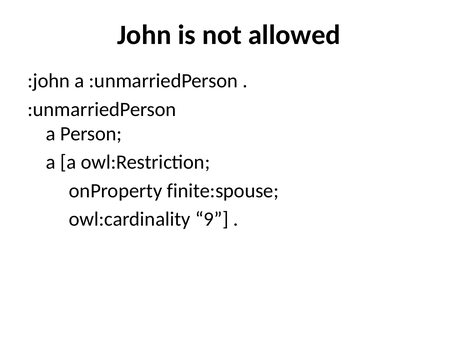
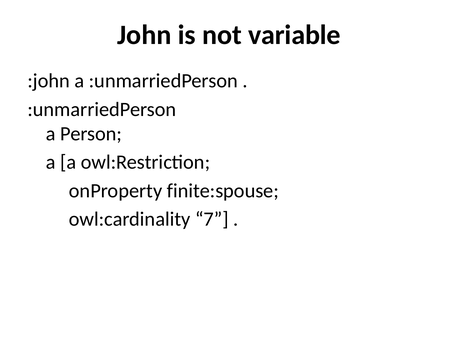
allowed: allowed -> variable
9: 9 -> 7
